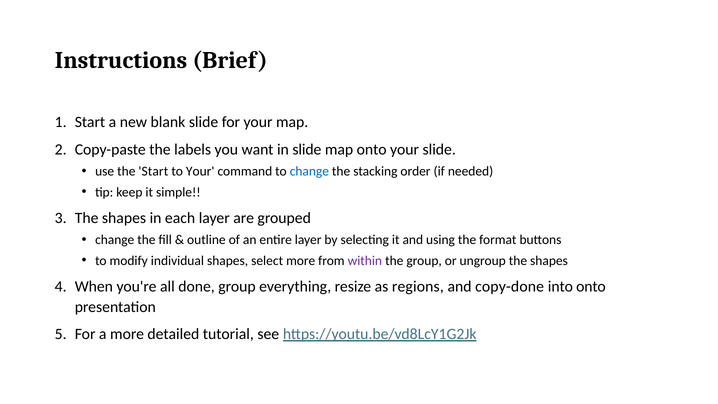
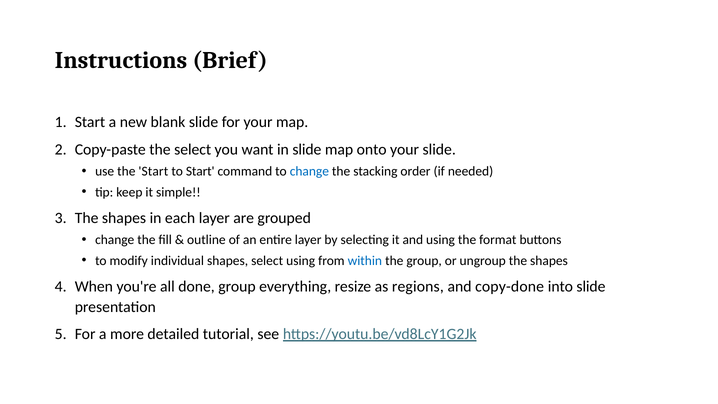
the labels: labels -> select
to Your: Your -> Start
select more: more -> using
within colour: purple -> blue
into onto: onto -> slide
